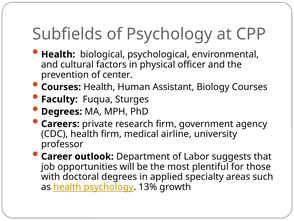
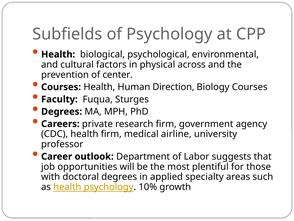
officer: officer -> across
Assistant: Assistant -> Direction
13%: 13% -> 10%
